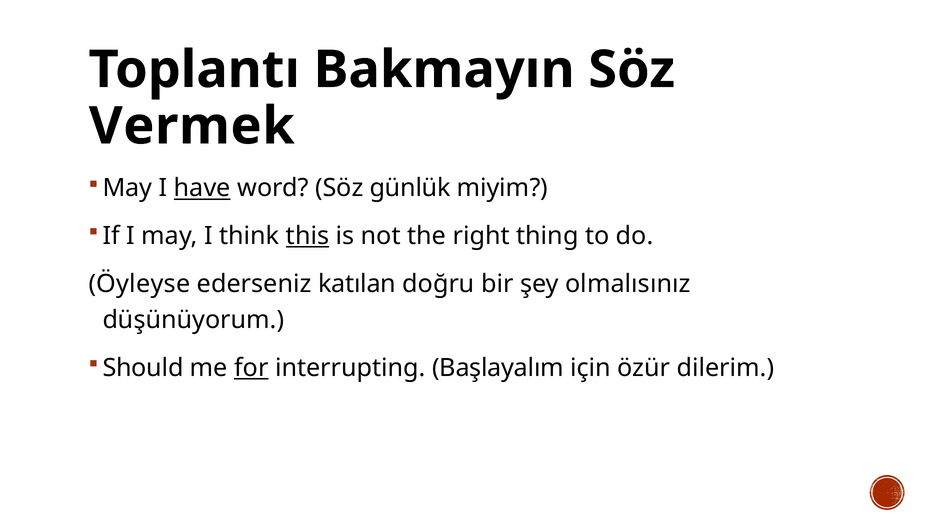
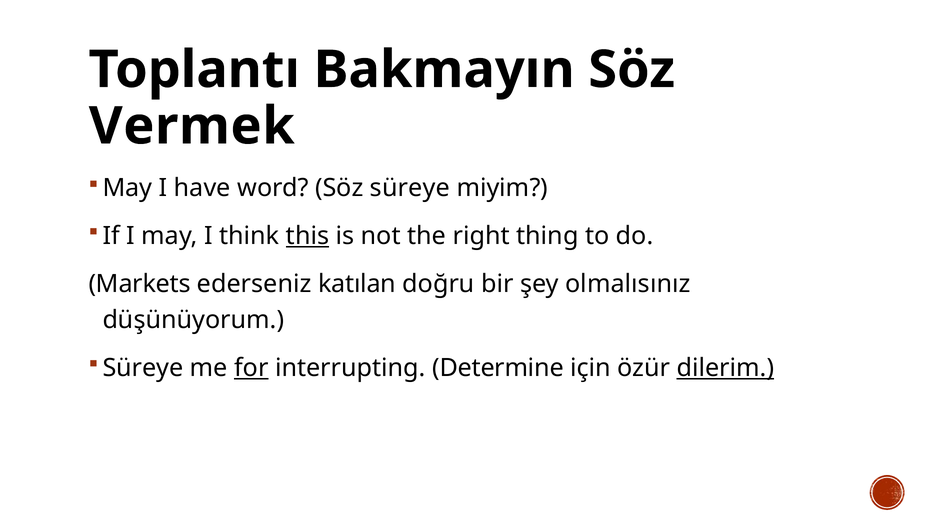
have underline: present -> none
Söz günlük: günlük -> süreye
Öyleyse: Öyleyse -> Markets
Should at (143, 368): Should -> Süreye
Başlayalım: Başlayalım -> Determine
dilerim underline: none -> present
